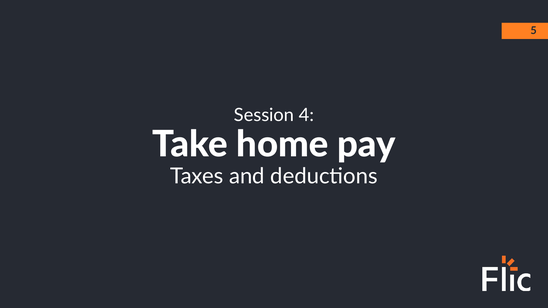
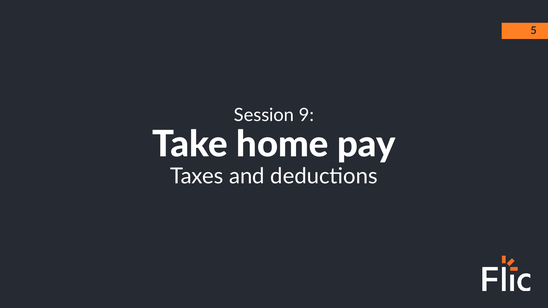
4: 4 -> 9
